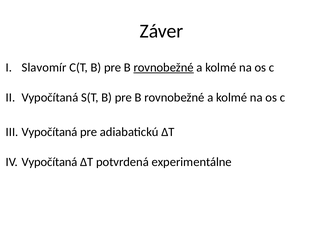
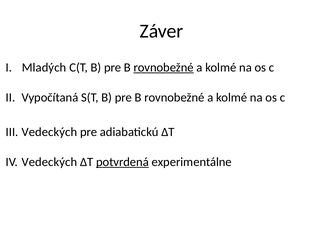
Slavomír: Slavomír -> Mladých
Vypočítaná at (50, 132): Vypočítaná -> Vedeckých
Vypočítaná at (50, 162): Vypočítaná -> Vedeckých
potvrdená underline: none -> present
